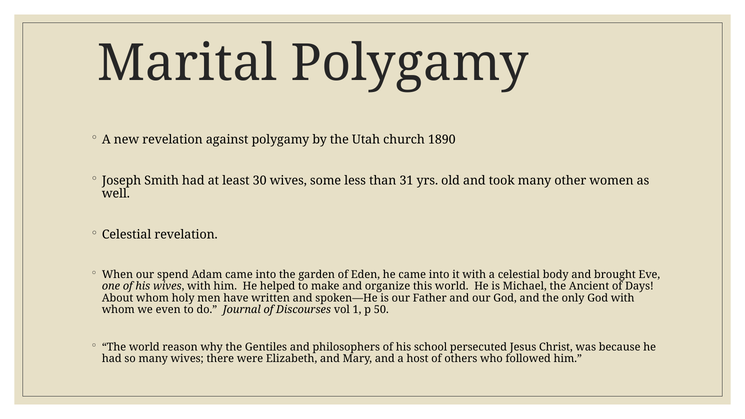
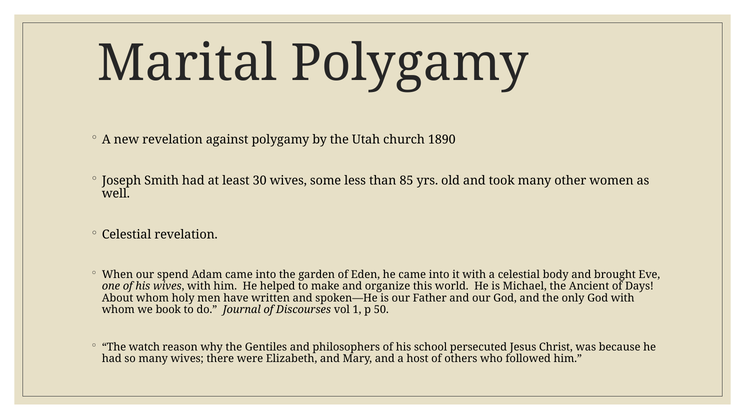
31: 31 -> 85
even: even -> book
The world: world -> watch
